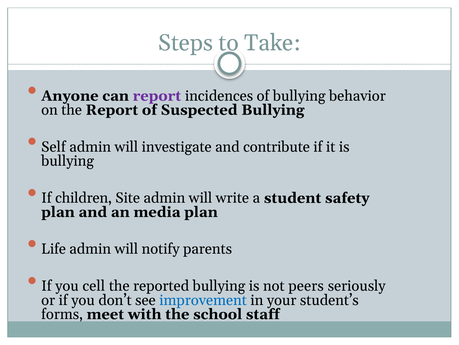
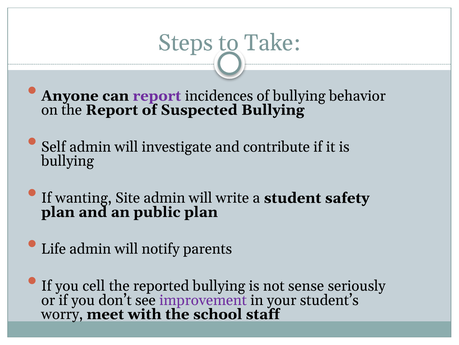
children: children -> wanting
media: media -> public
peers: peers -> sense
improvement colour: blue -> purple
forms: forms -> worry
